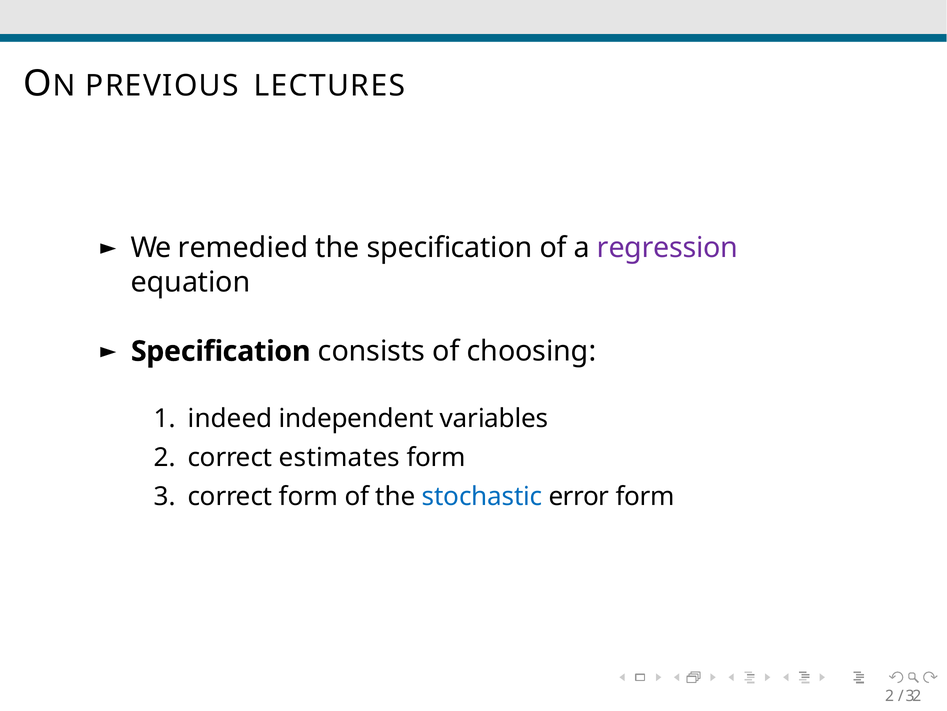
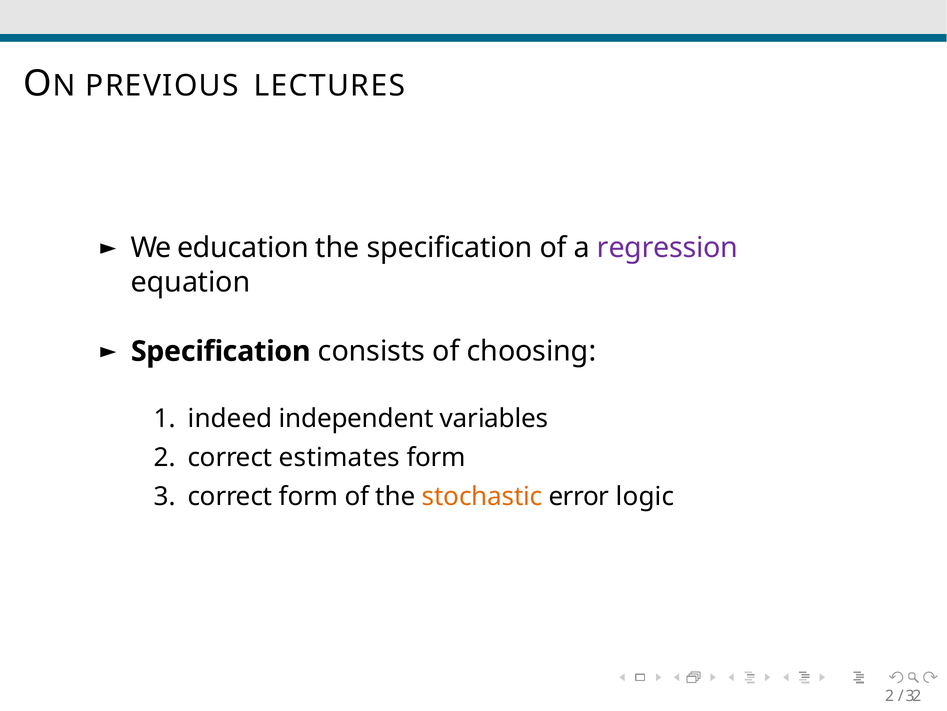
remedied: remedied -> education
stochastic colour: blue -> orange
error form: form -> logic
